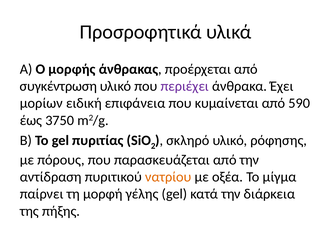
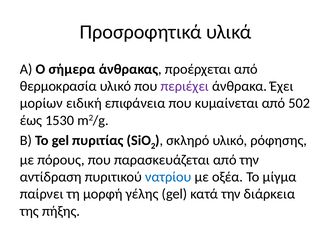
μορφής: μορφής -> σήμερα
συγκέντρωση: συγκέντρωση -> θερμοκρασία
590: 590 -> 502
3750: 3750 -> 1530
νατρίου colour: orange -> blue
